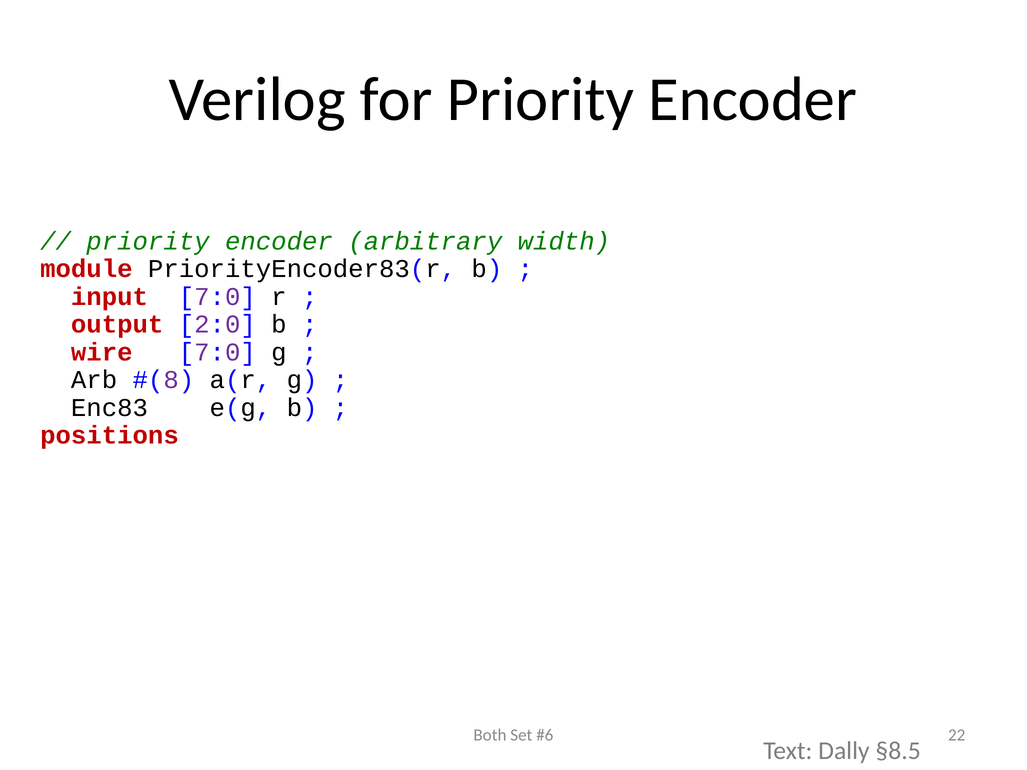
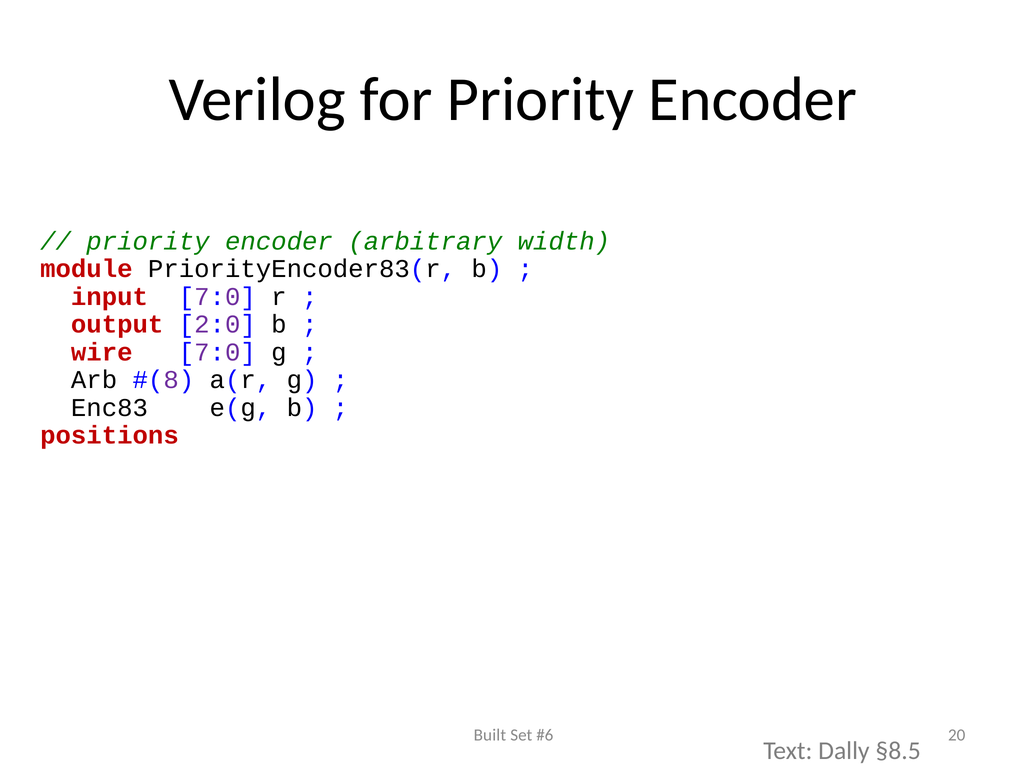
Both: Both -> Built
22: 22 -> 20
